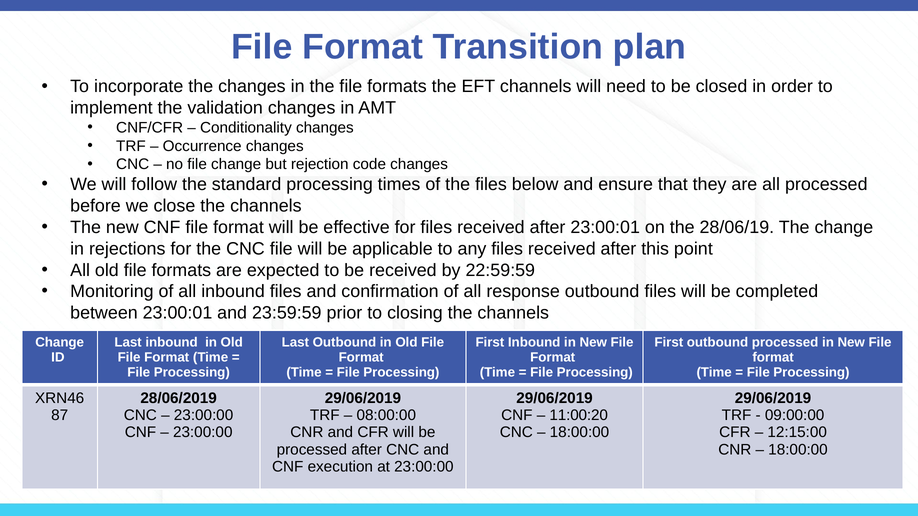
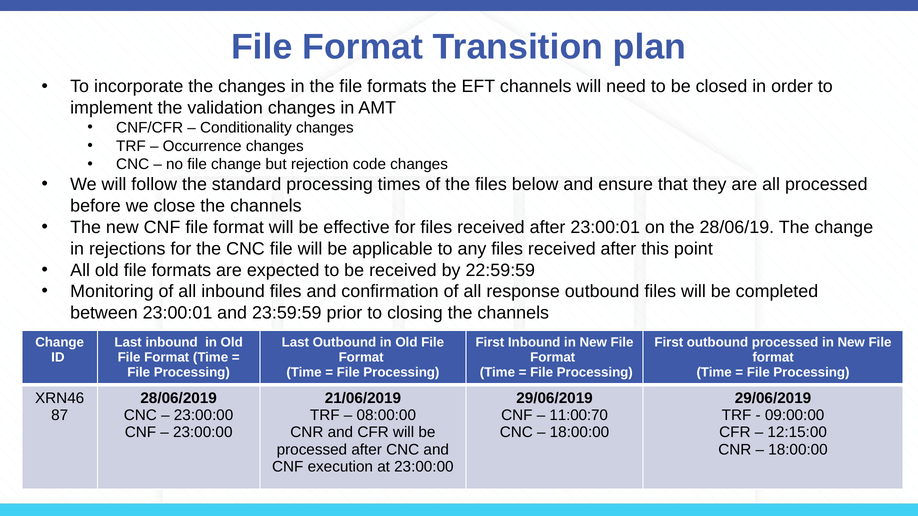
29/06/2019 at (363, 398): 29/06/2019 -> 21/06/2019
11:00:20: 11:00:20 -> 11:00:70
